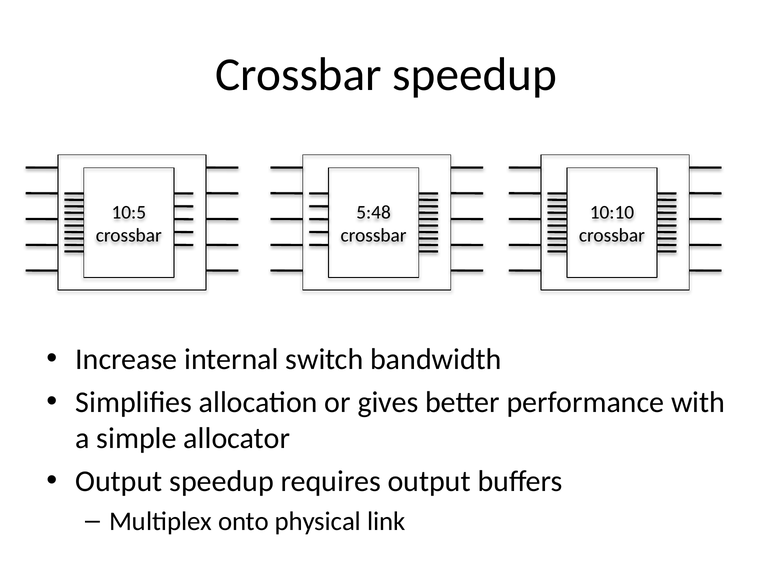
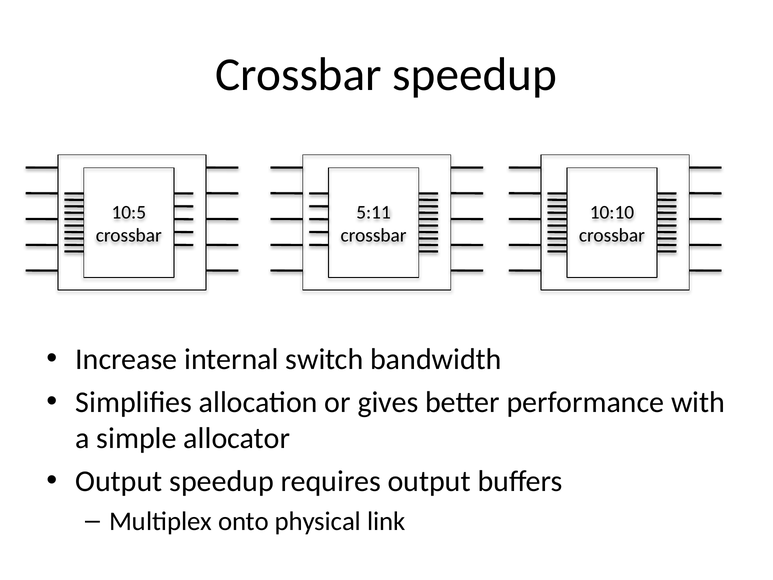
5:48: 5:48 -> 5:11
